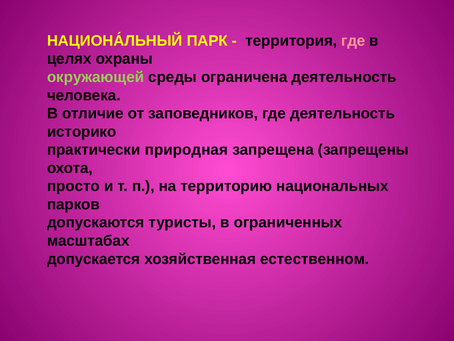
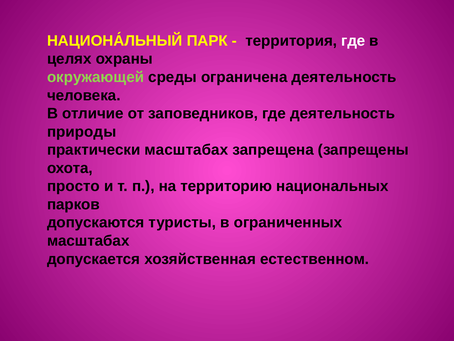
где at (353, 41) colour: pink -> white
историко: историко -> природы
практически природная: природная -> масштабах
